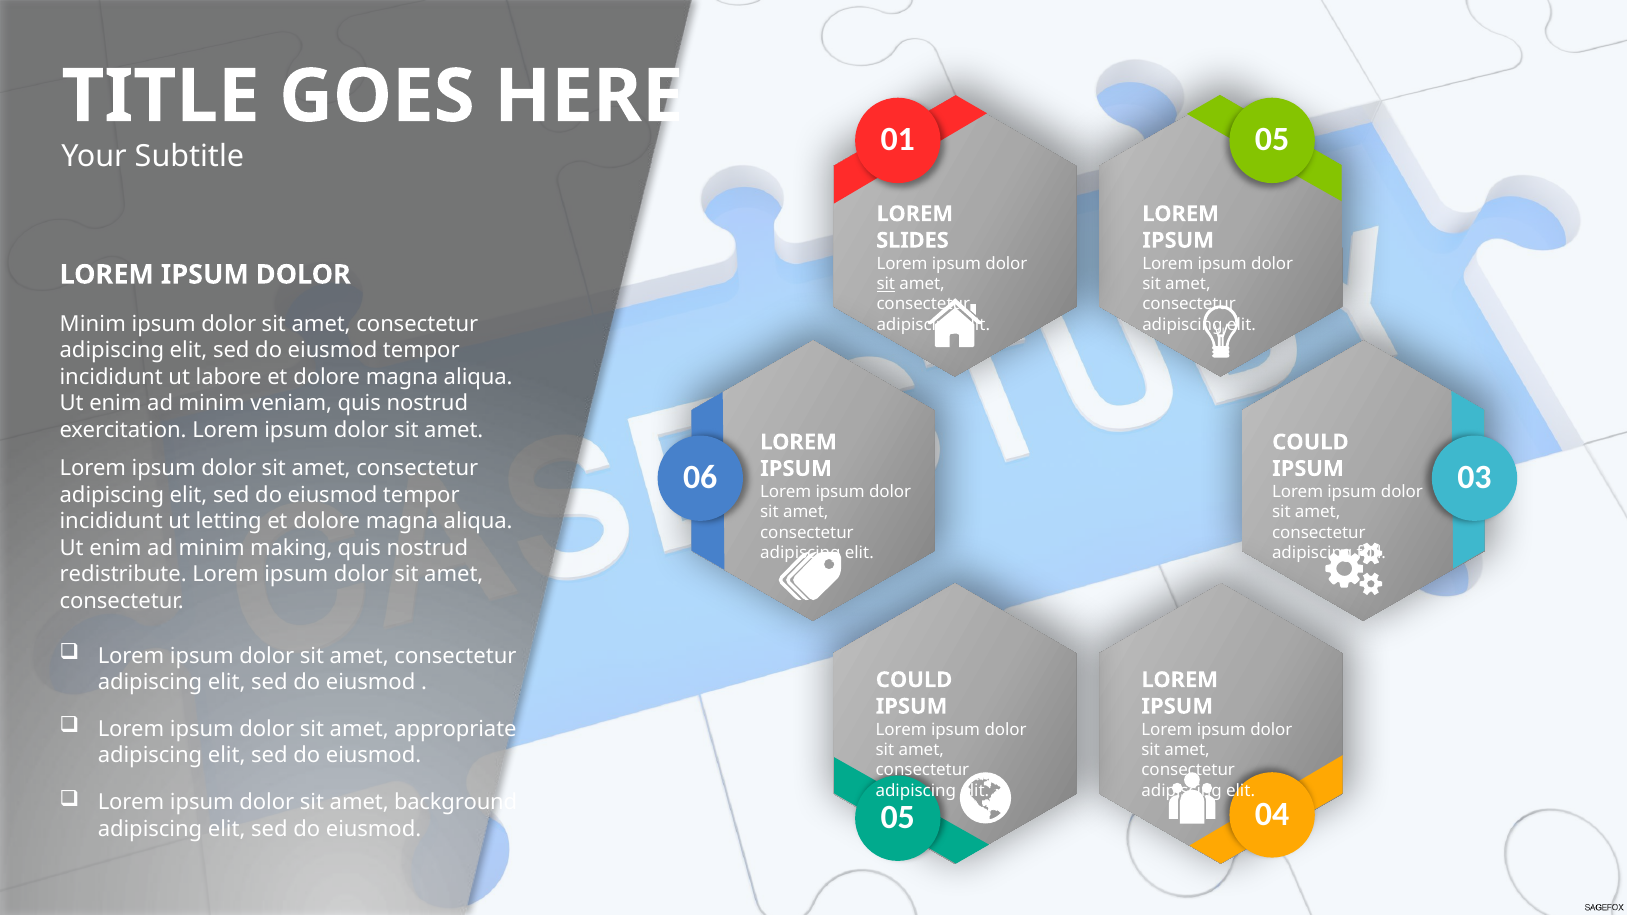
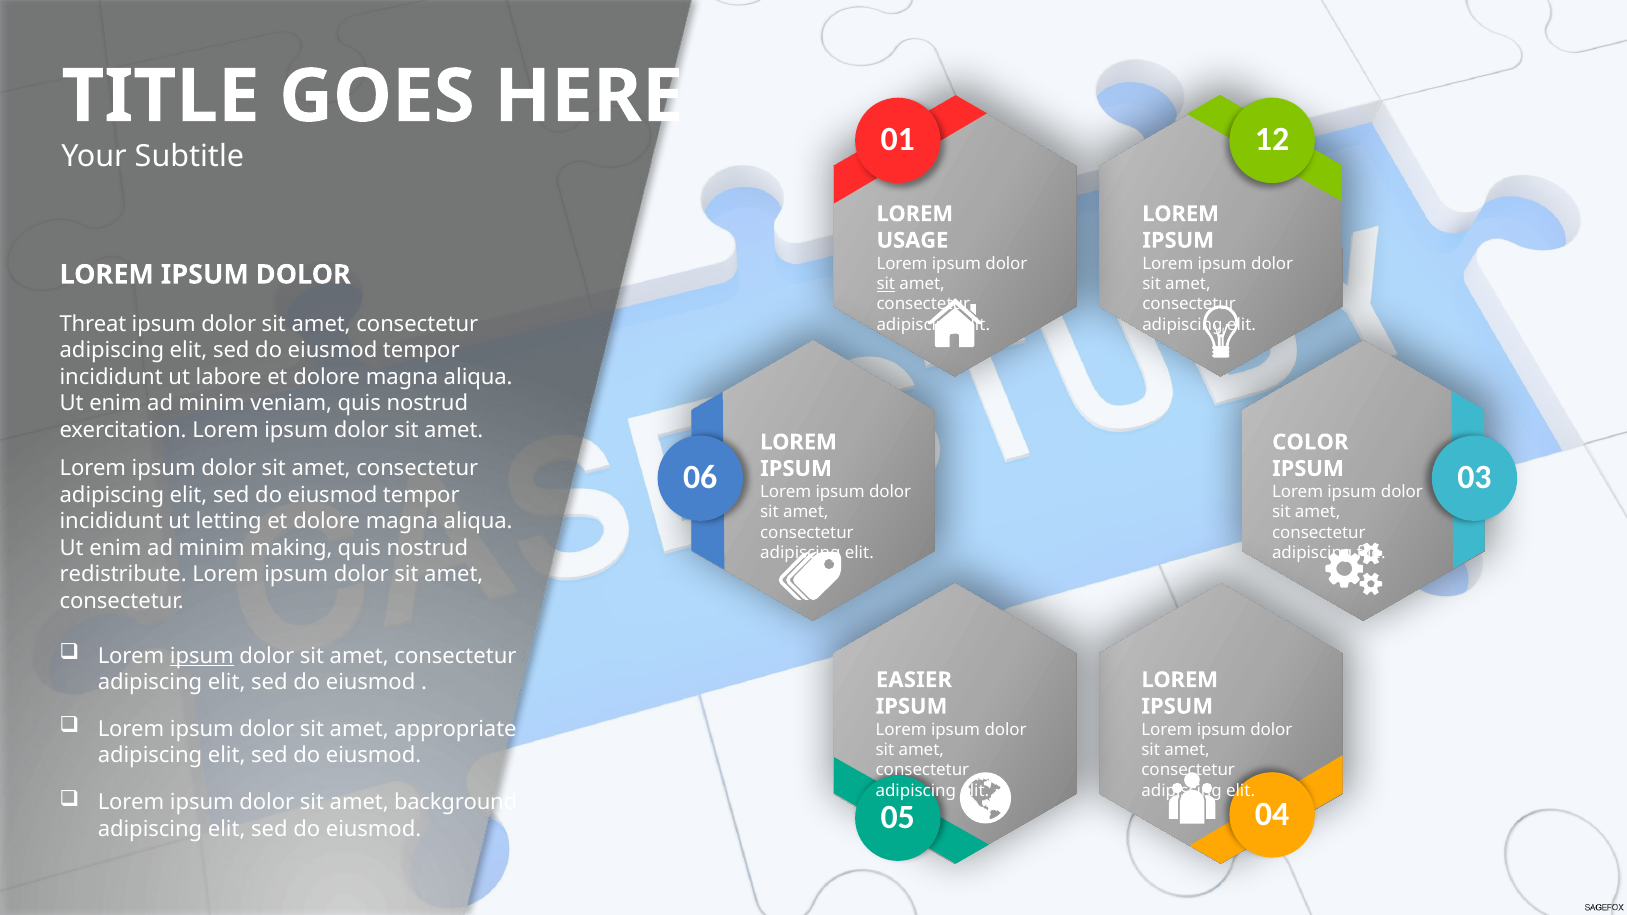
01 05: 05 -> 12
SLIDES: SLIDES -> USAGE
Minim at (93, 324): Minim -> Threat
COULD at (1310, 442): COULD -> COLOR
full: full -> file
ipsum at (202, 656) underline: none -> present
COULD at (914, 680): COULD -> EASIER
